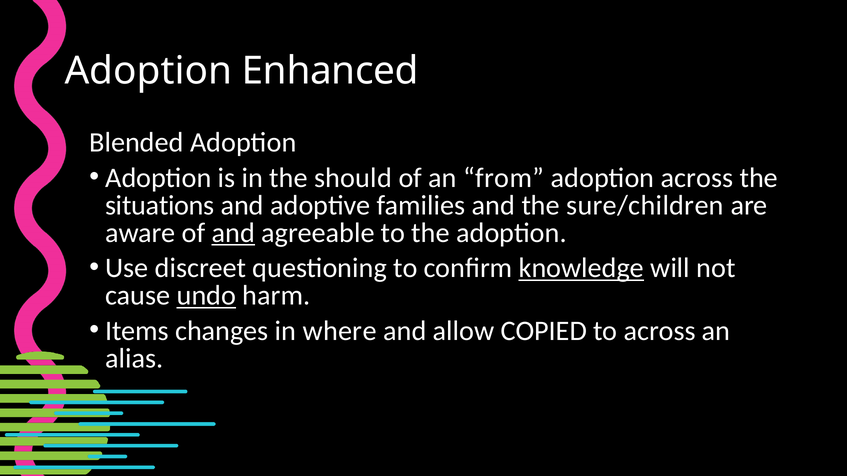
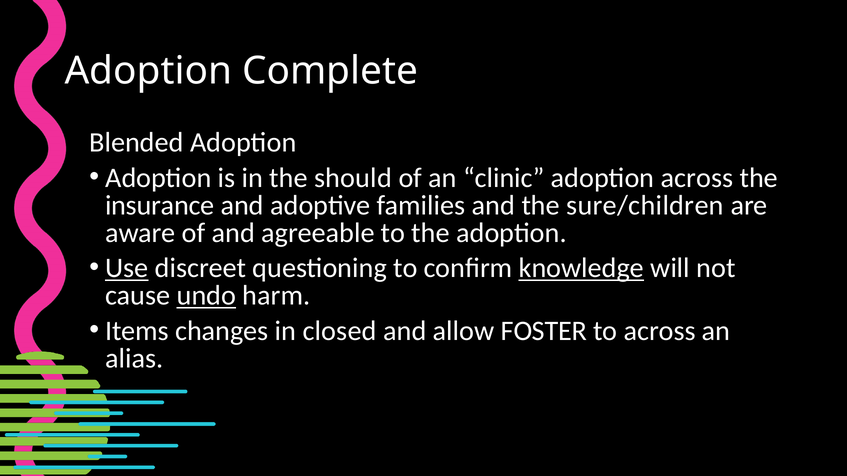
Enhanced: Enhanced -> Complete
from: from -> clinic
situations: situations -> insurance
and at (233, 233) underline: present -> none
Use underline: none -> present
where: where -> closed
COPIED: COPIED -> FOSTER
